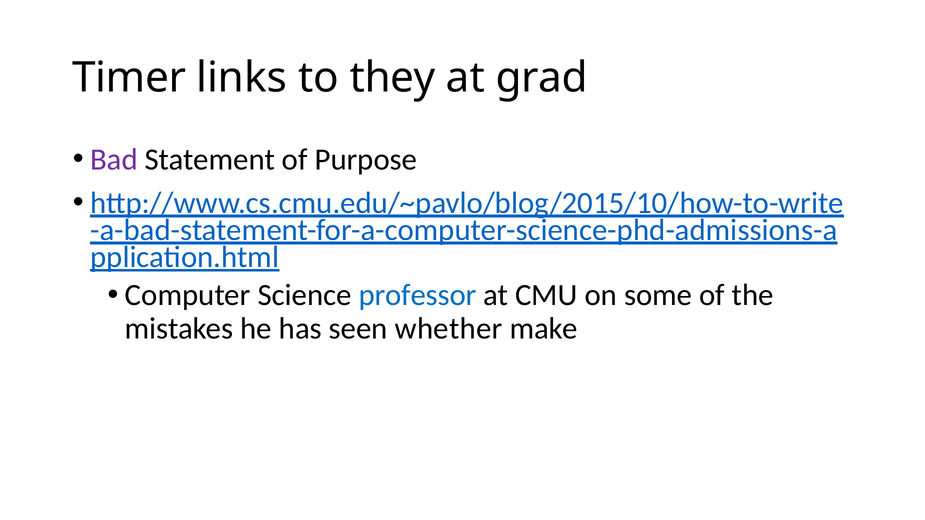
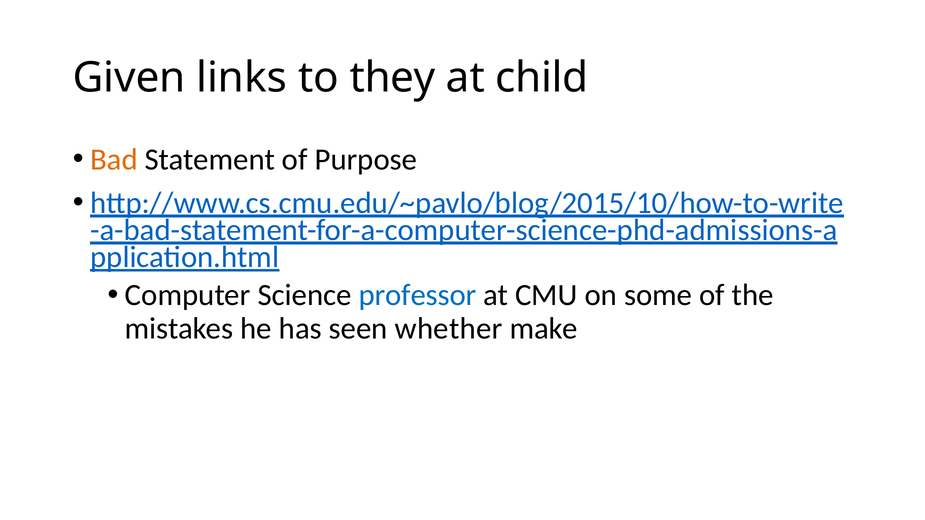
Timer: Timer -> Given
grad: grad -> child
Bad colour: purple -> orange
